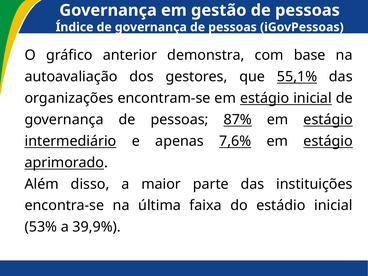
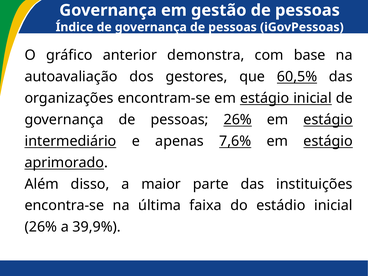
55,1%: 55,1% -> 60,5%
pessoas 87%: 87% -> 26%
53% at (41, 227): 53% -> 26%
